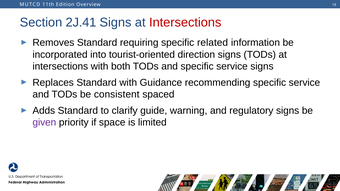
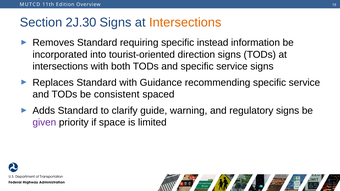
2J.41: 2J.41 -> 2J.30
Intersections at (185, 23) colour: red -> orange
related: related -> instead
